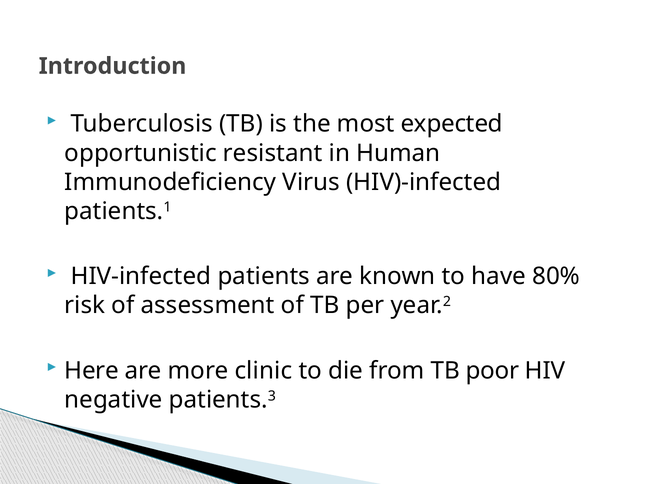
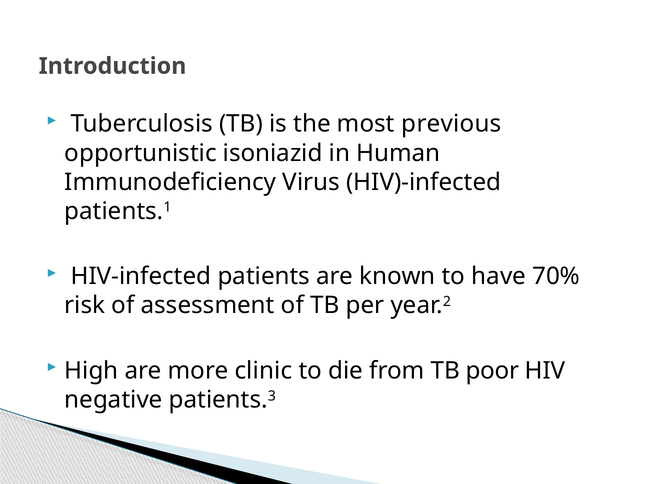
expected: expected -> previous
resistant: resistant -> isoniazid
80%: 80% -> 70%
Here: Here -> High
